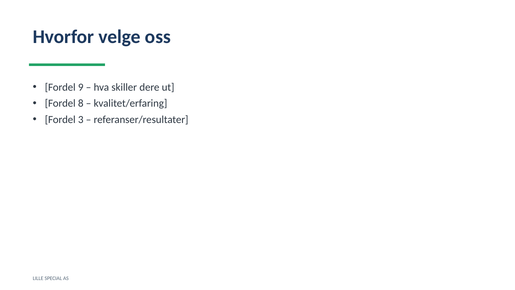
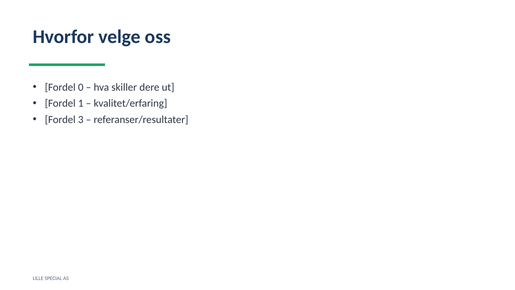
9: 9 -> 0
8: 8 -> 1
